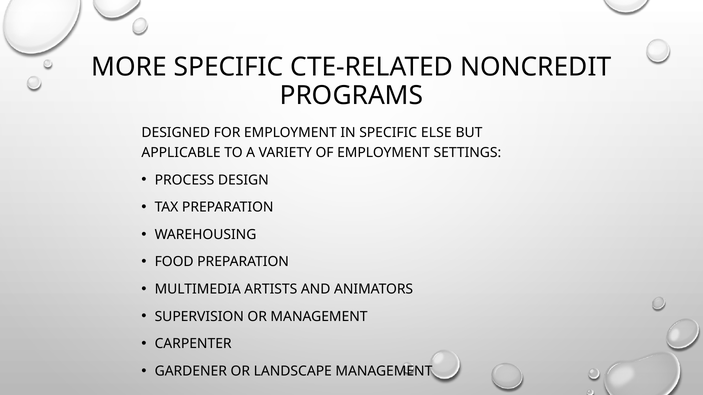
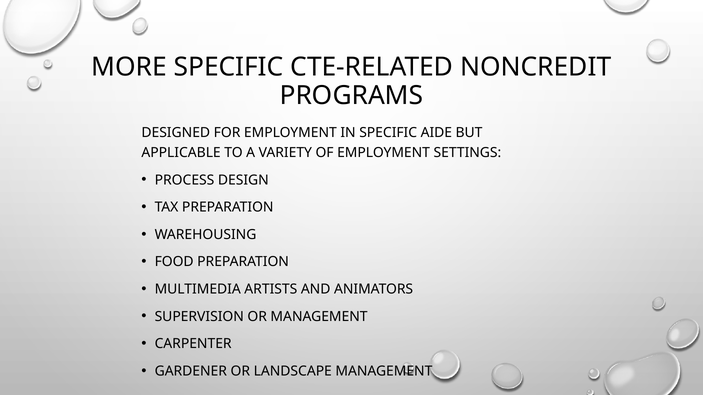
ELSE: ELSE -> AIDE
